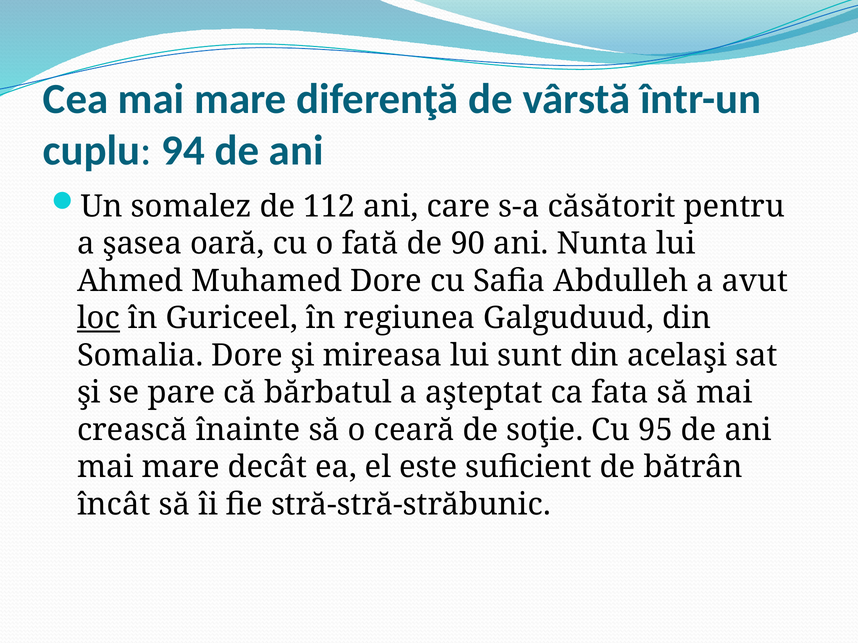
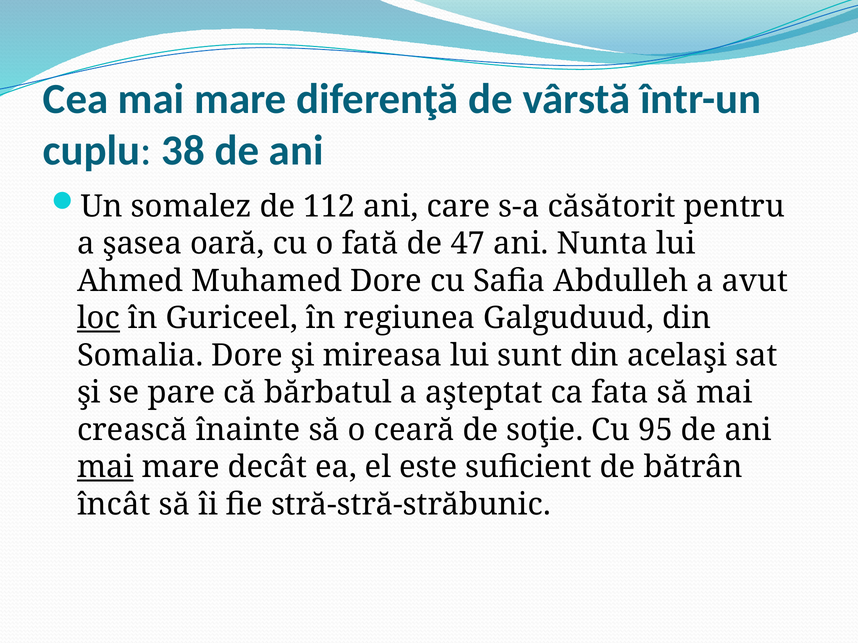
94: 94 -> 38
90: 90 -> 47
mai at (105, 467) underline: none -> present
